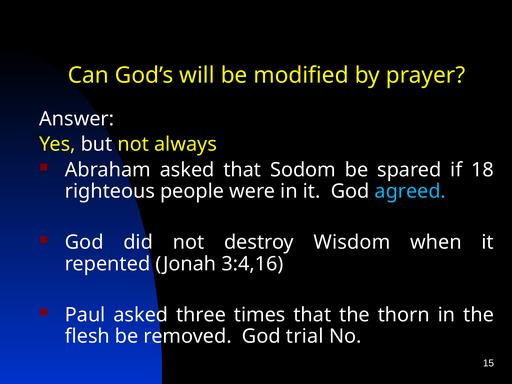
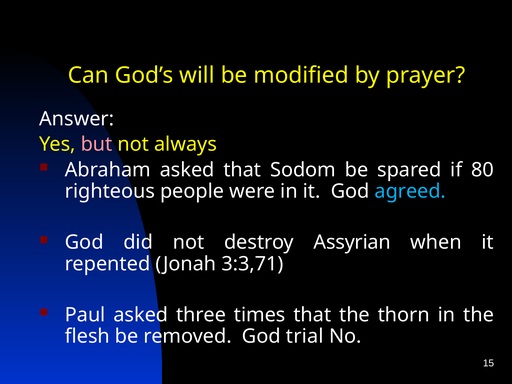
but colour: white -> pink
18: 18 -> 80
Wisdom: Wisdom -> Assyrian
3:4,16: 3:4,16 -> 3:3,71
